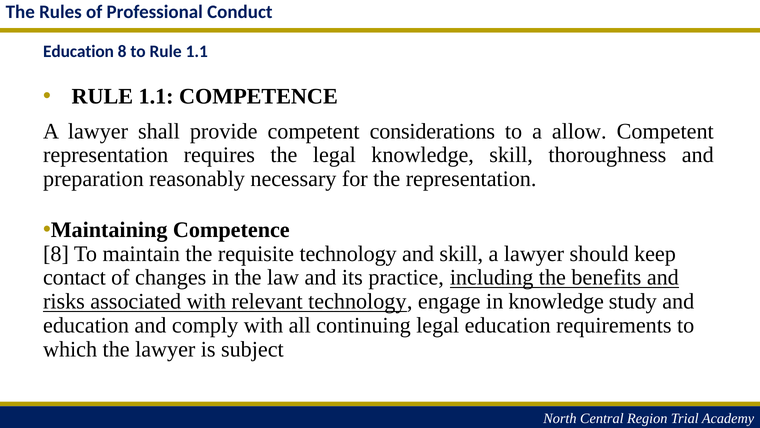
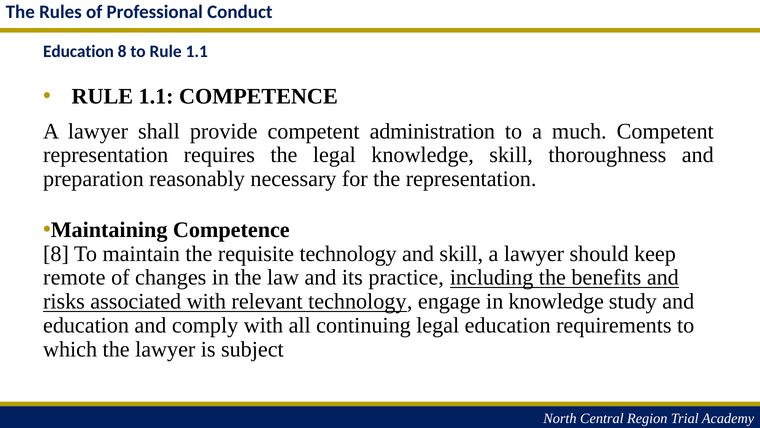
considerations: considerations -> administration
allow: allow -> much
contact: contact -> remote
